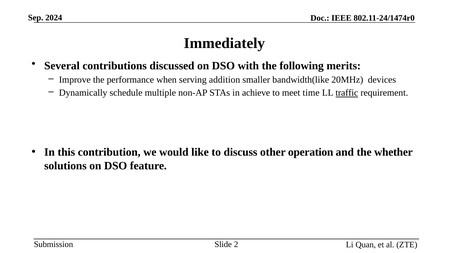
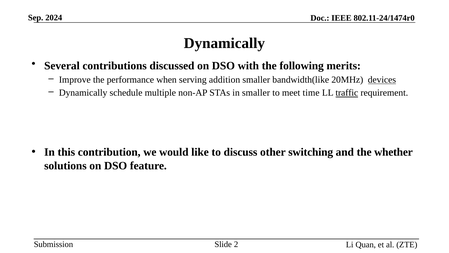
Immediately at (224, 43): Immediately -> Dynamically
devices underline: none -> present
in achieve: achieve -> smaller
operation: operation -> switching
